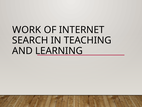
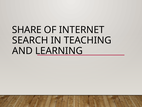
WORK: WORK -> SHARE
